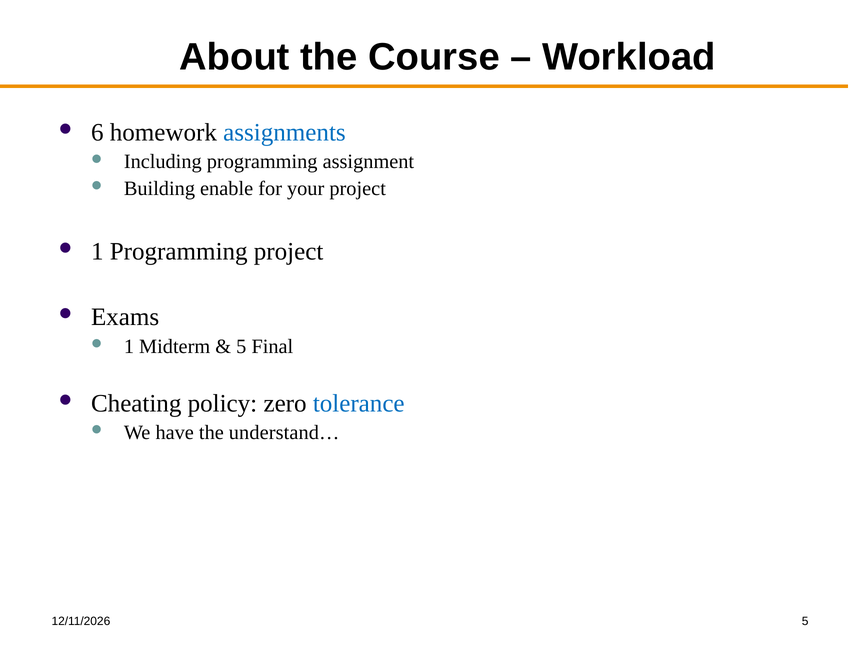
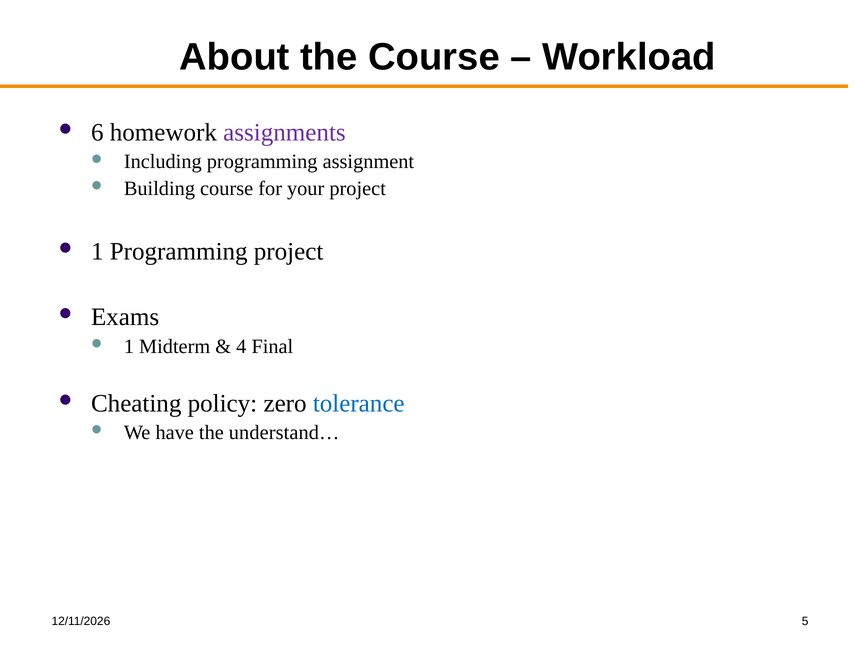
assignments colour: blue -> purple
Building enable: enable -> course
5 at (241, 346): 5 -> 4
